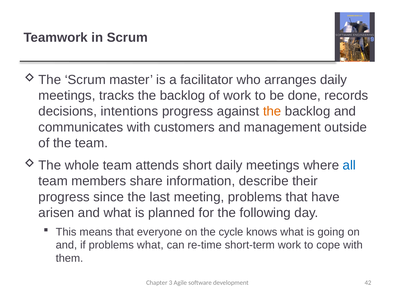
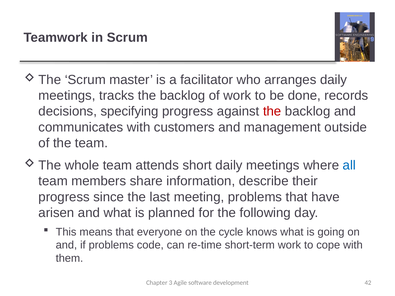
intentions: intentions -> specifying
the at (272, 111) colour: orange -> red
problems what: what -> code
